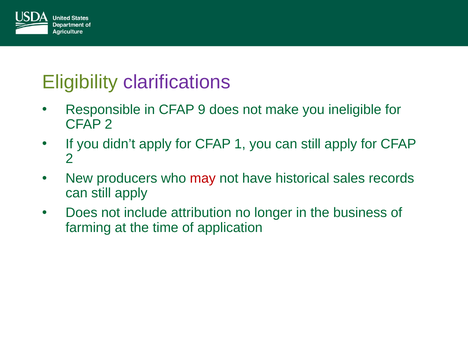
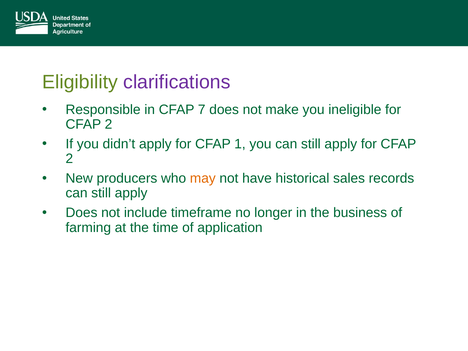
9: 9 -> 7
may colour: red -> orange
attribution: attribution -> timeframe
